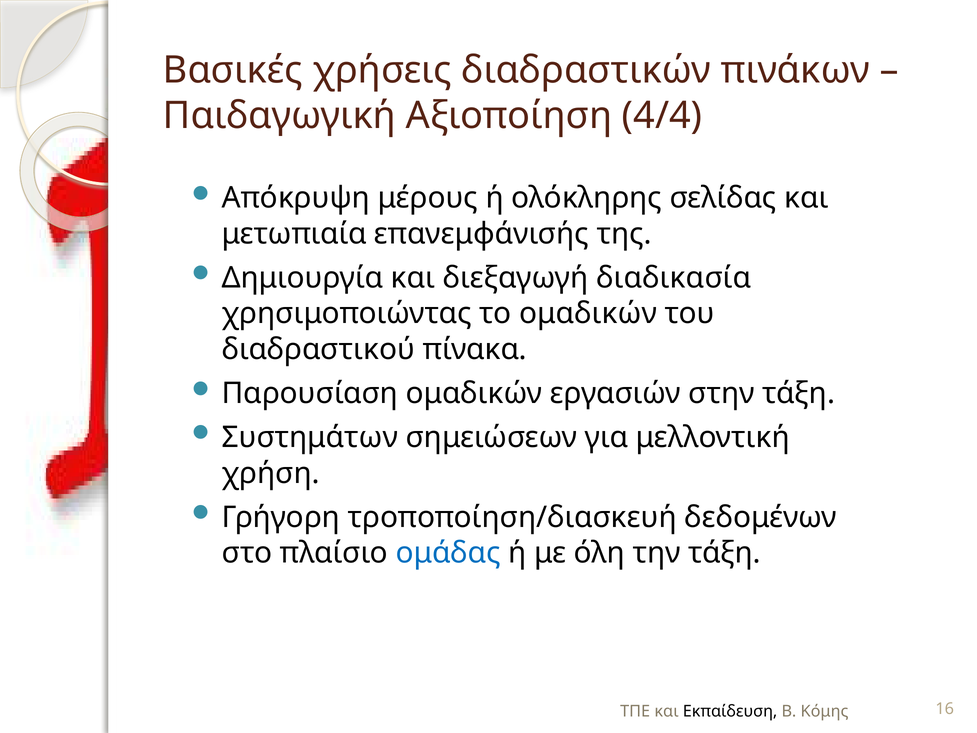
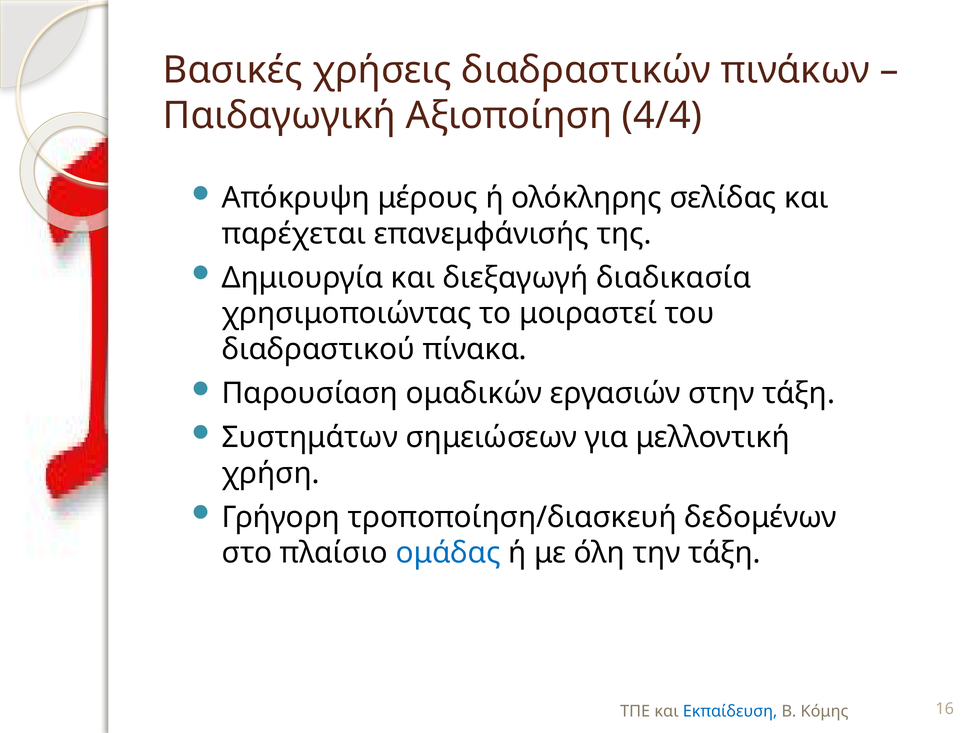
μετωπιαία: μετωπιαία -> παρέχεται
το ομαδικών: ομαδικών -> μοιραστεί
Εκπαίδευση colour: black -> blue
